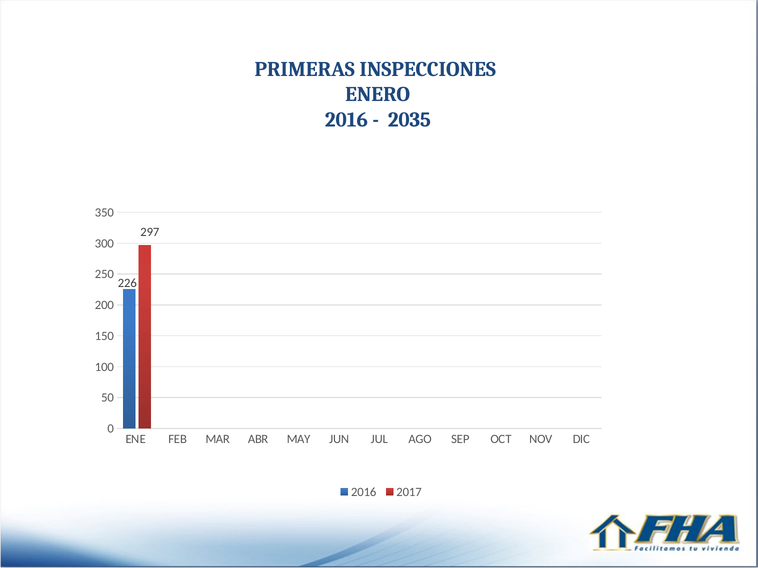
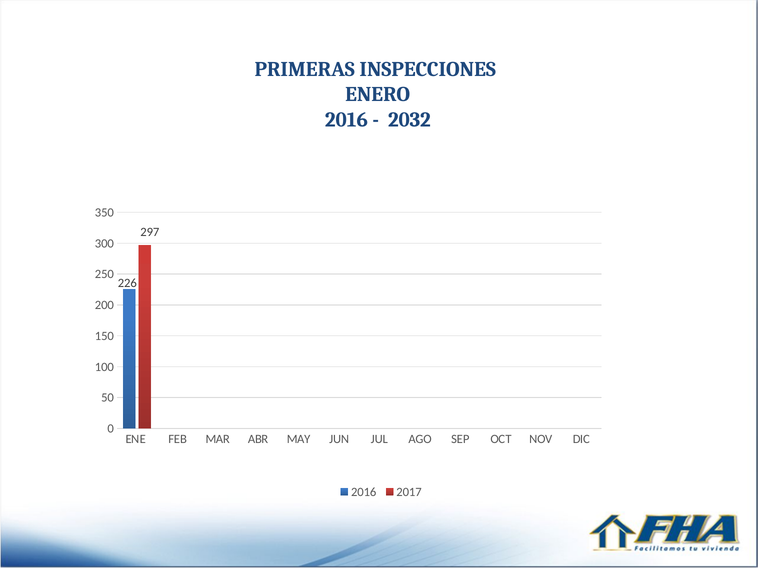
2035: 2035 -> 2032
